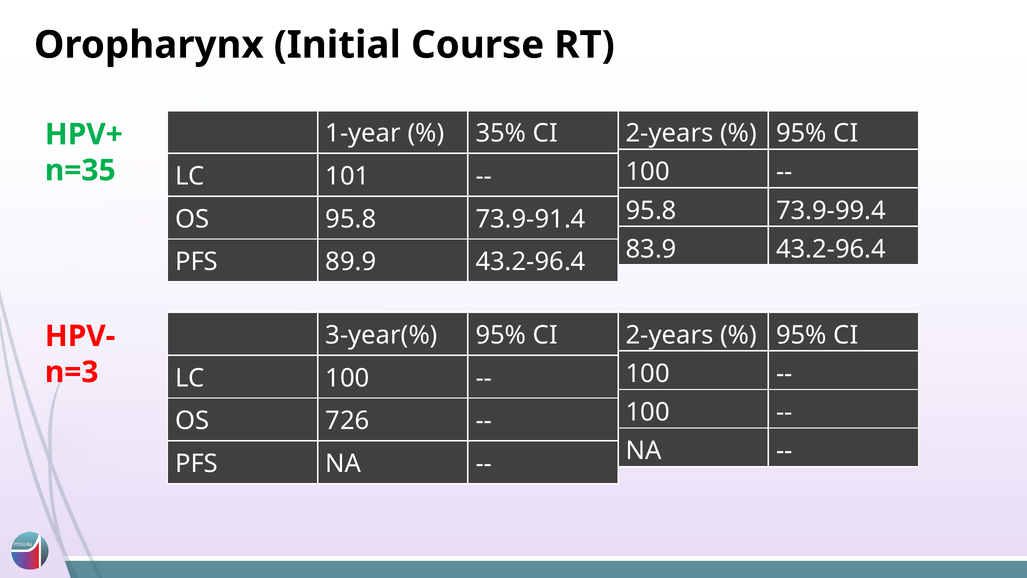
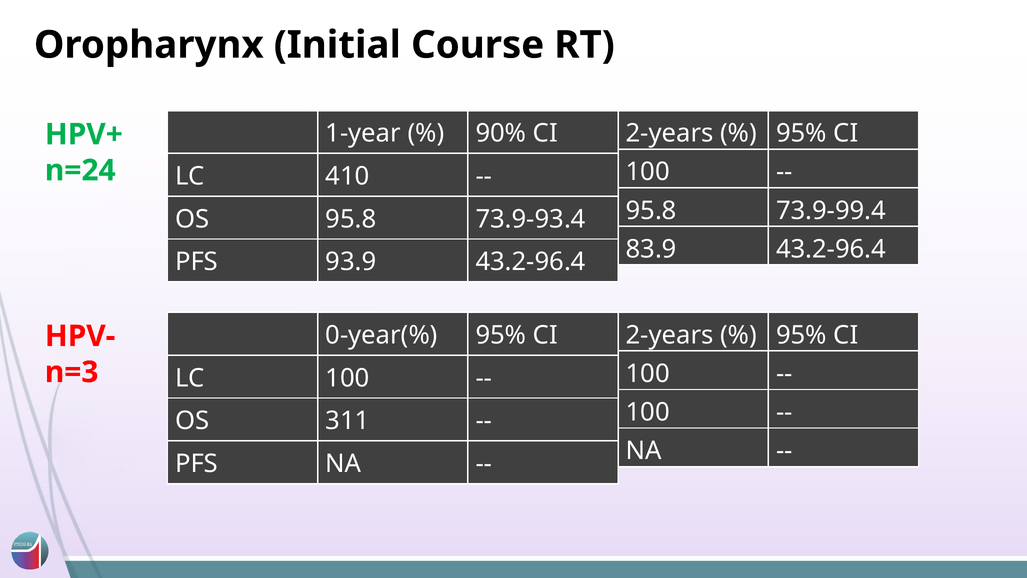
35%: 35% -> 90%
n=35: n=35 -> n=24
101: 101 -> 410
73.9-91.4: 73.9-91.4 -> 73.9-93.4
89.9: 89.9 -> 93.9
3-year(%: 3-year(% -> 0-year(%
726: 726 -> 311
